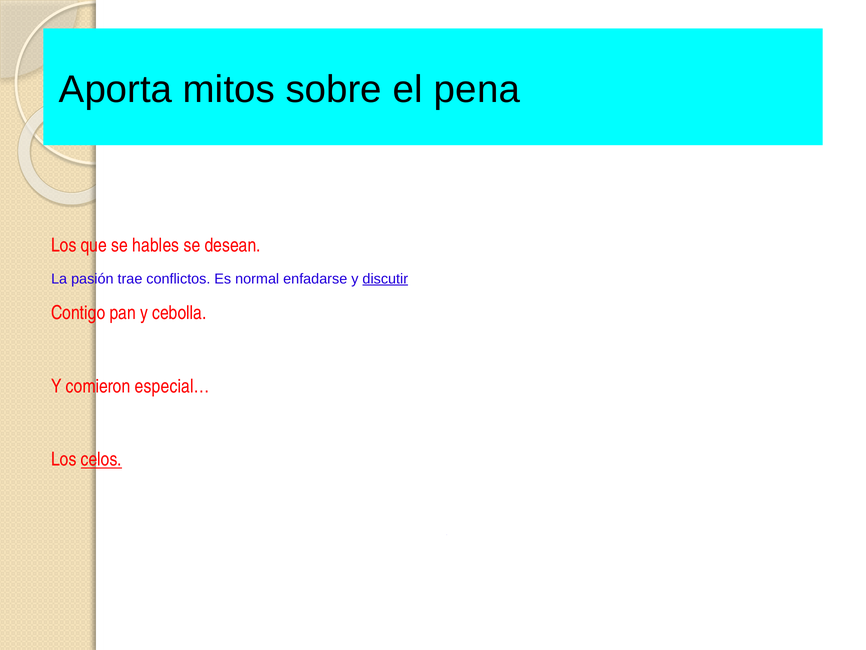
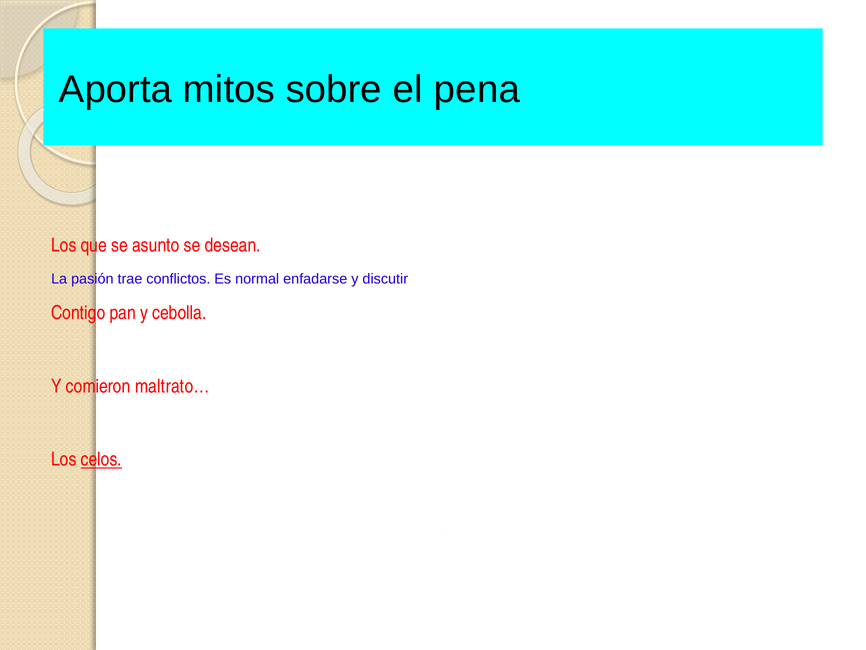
hables: hables -> asunto
discutir underline: present -> none
especial…: especial… -> maltrato…
